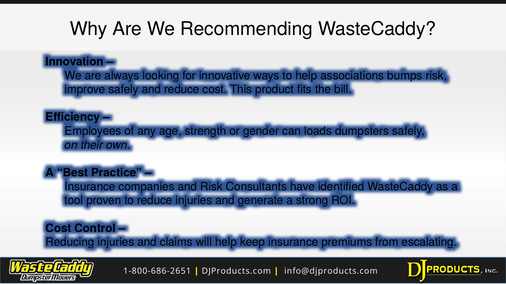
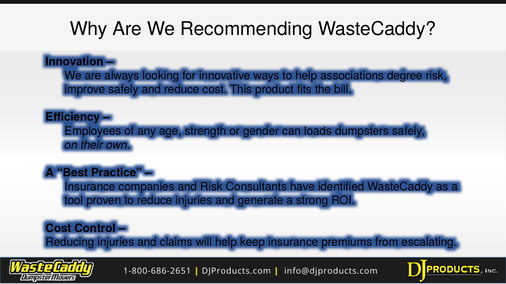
bumps: bumps -> degree
